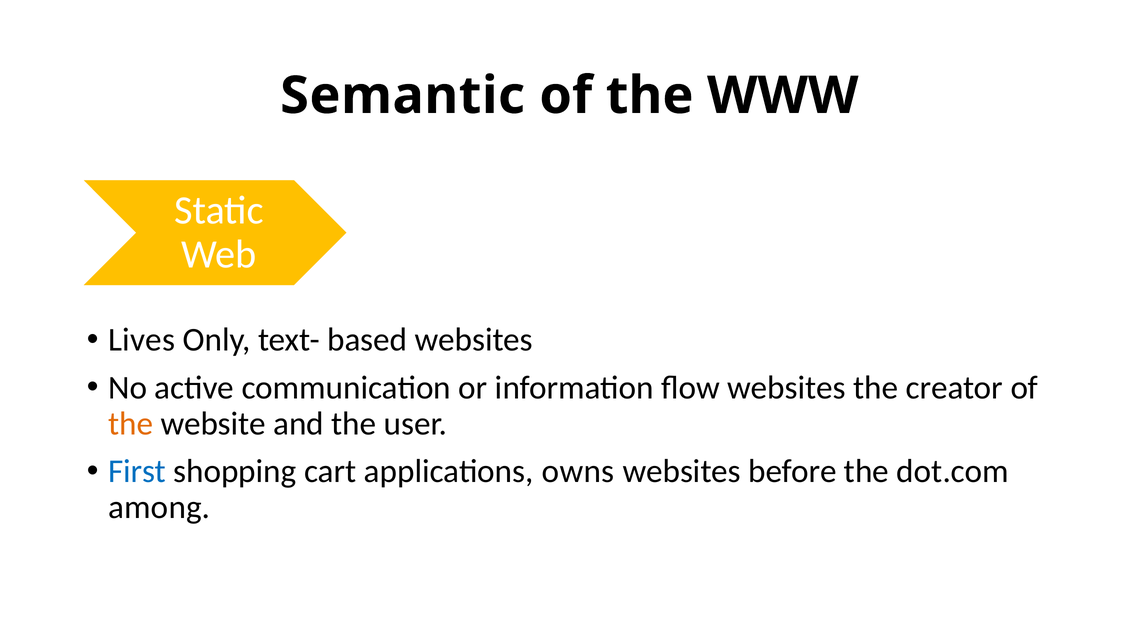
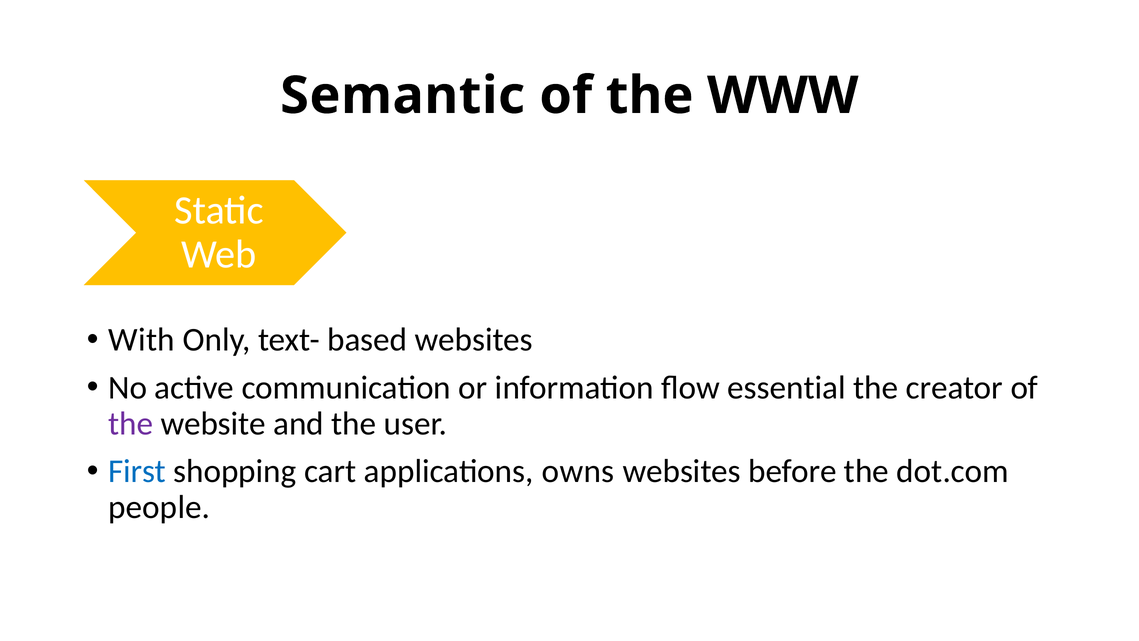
Lives: Lives -> With
flow websites: websites -> essential
the at (131, 423) colour: orange -> purple
among: among -> people
